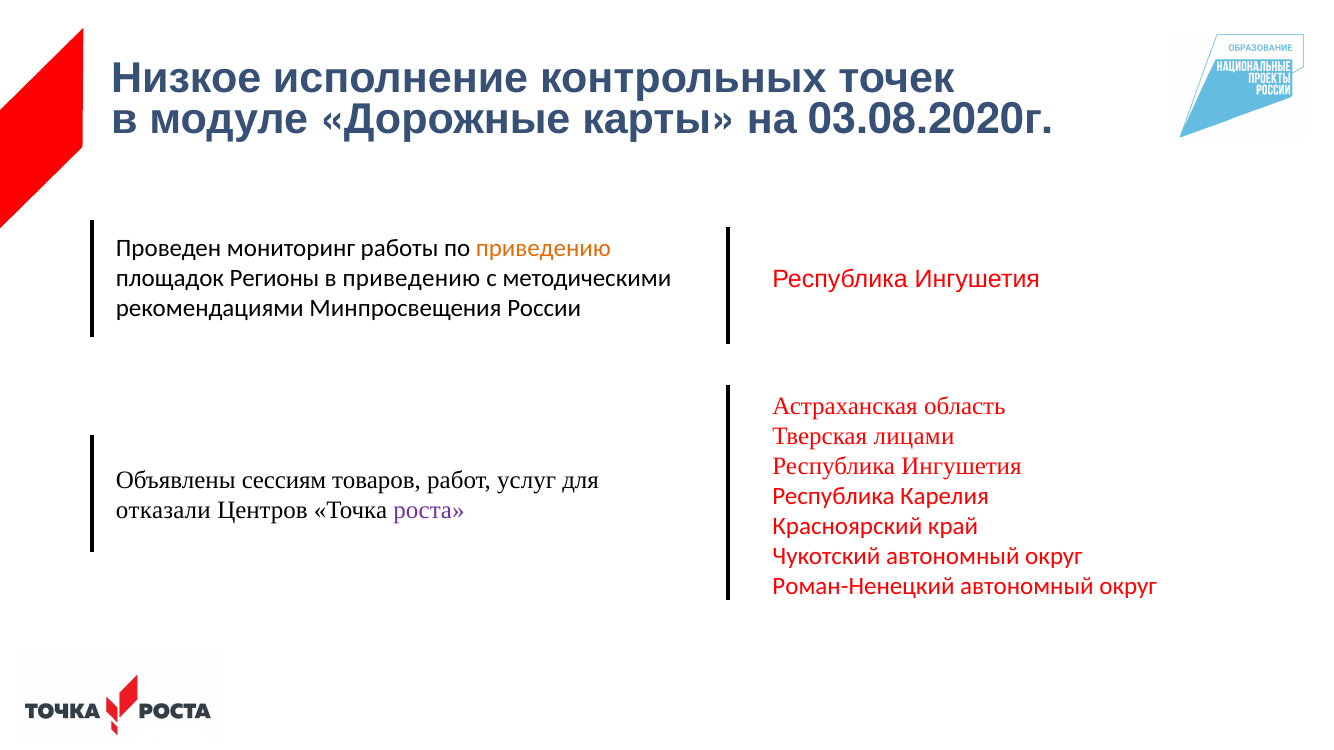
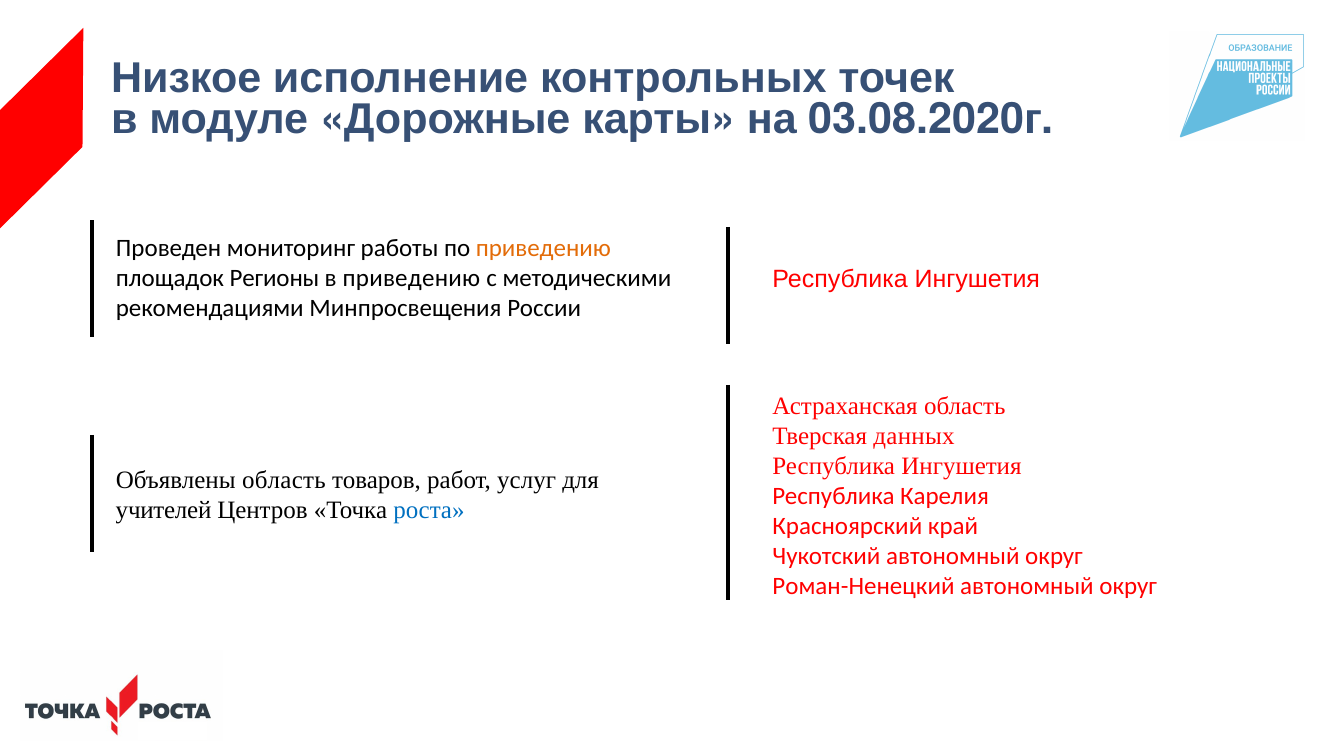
лицами: лицами -> данных
Объявлены сессиям: сессиям -> область
отказали: отказали -> учителей
роста colour: purple -> blue
